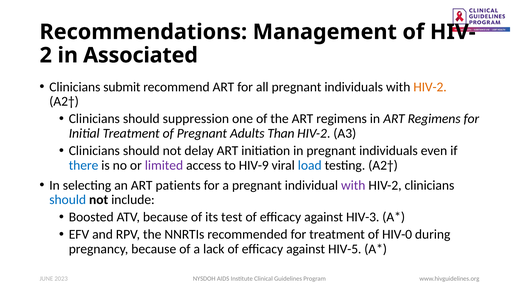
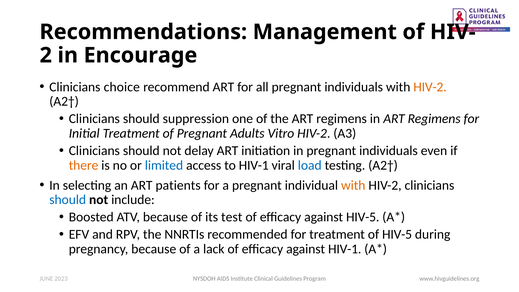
Associated: Associated -> Encourage
submit: submit -> choice
Than: Than -> Vitro
there colour: blue -> orange
limited colour: purple -> blue
to HIV-9: HIV-9 -> HIV-1
with at (353, 185) colour: purple -> orange
against HIV-3: HIV-3 -> HIV-5
of HIV-0: HIV-0 -> HIV-5
against HIV-5: HIV-5 -> HIV-1
